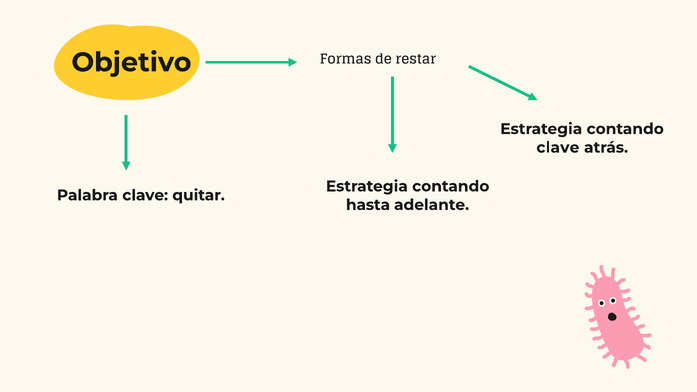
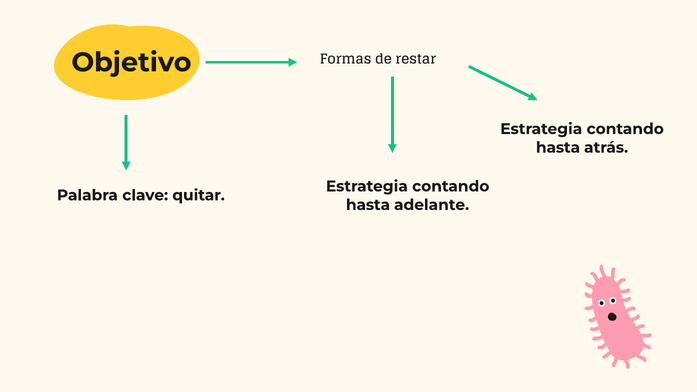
clave at (558, 148): clave -> hasta
